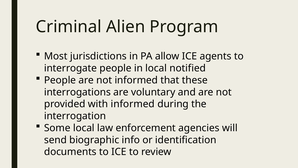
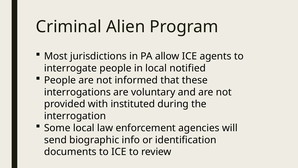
with informed: informed -> instituted
